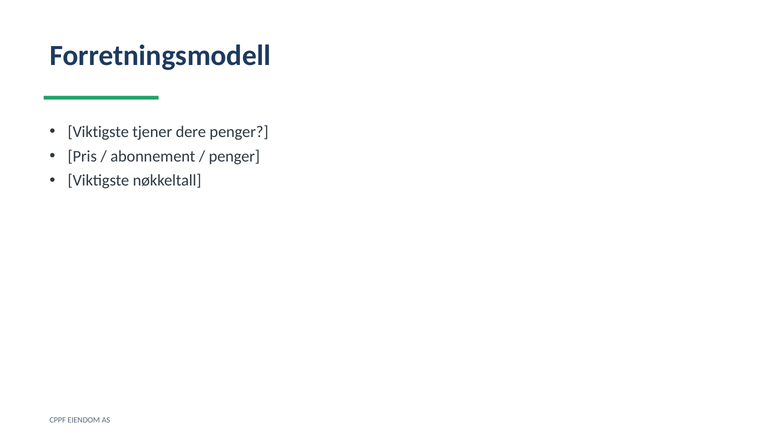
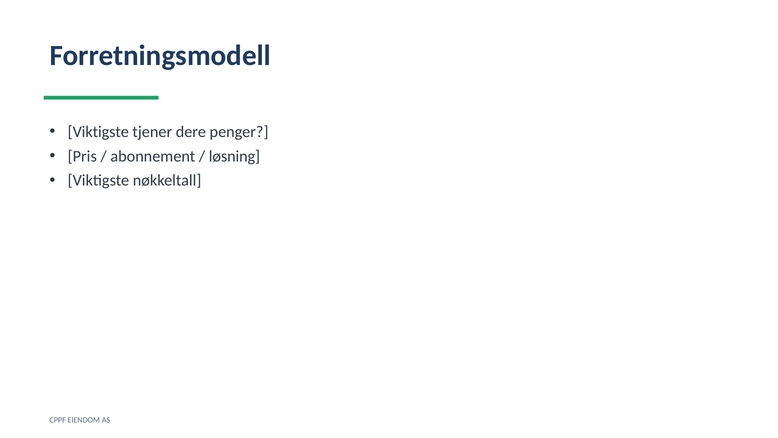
penger at (234, 156): penger -> løsning
